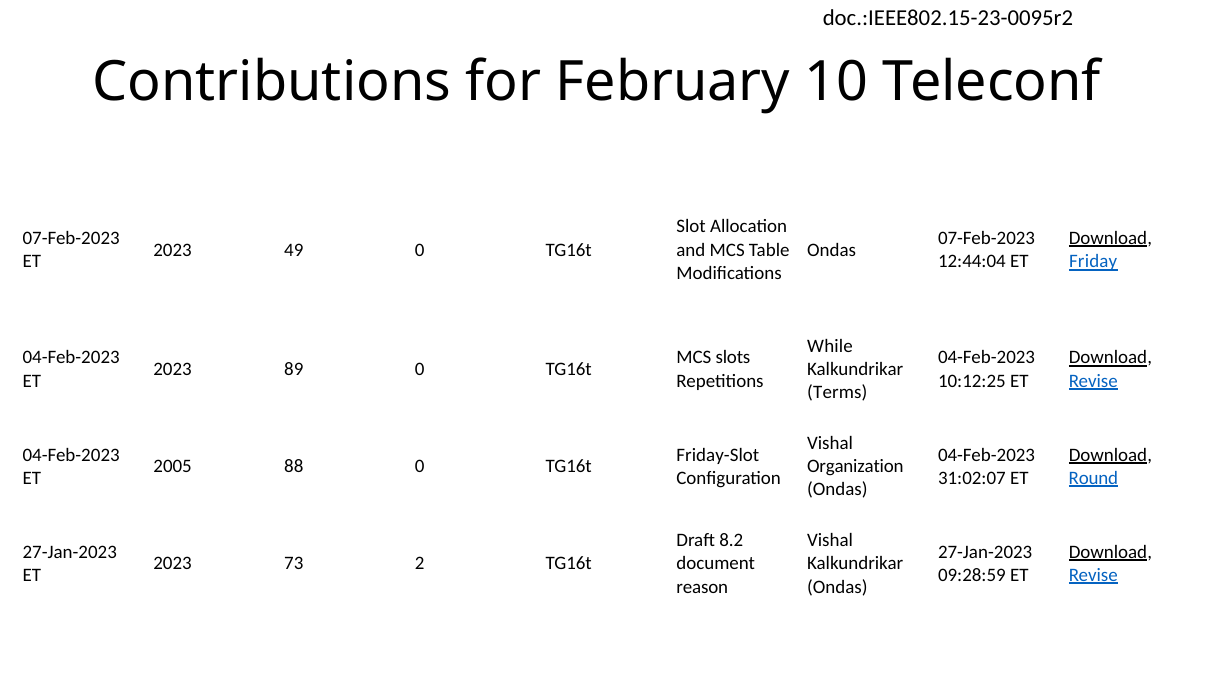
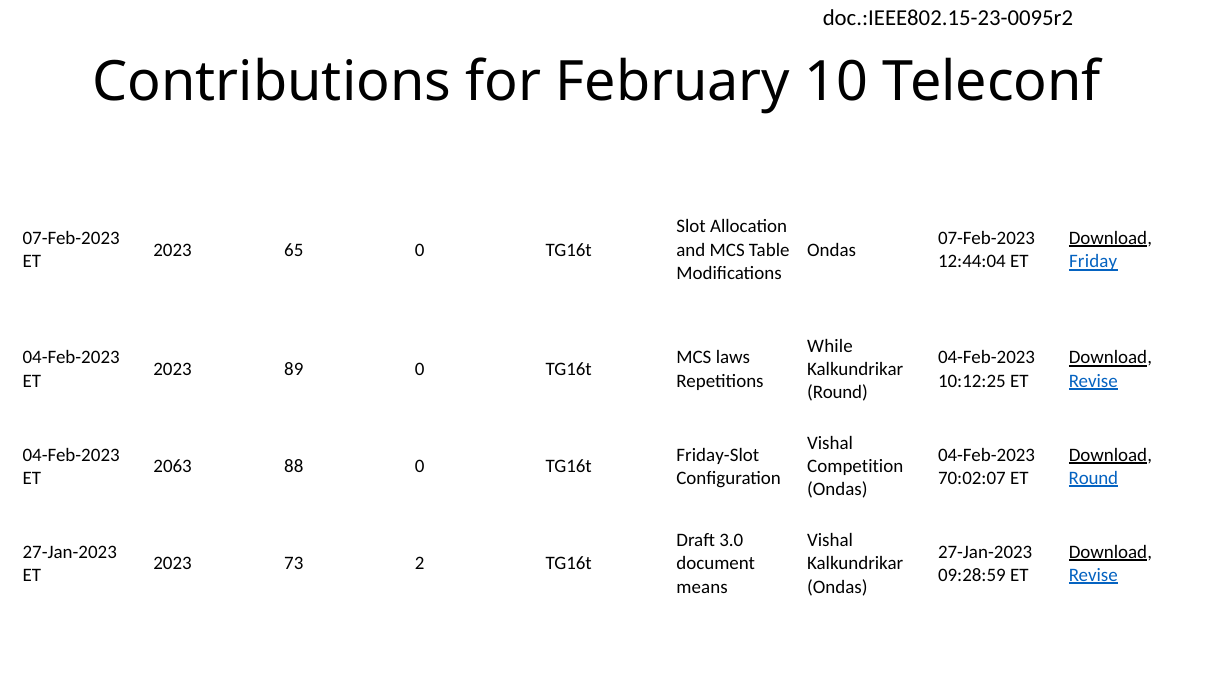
49: 49 -> 65
slots: slots -> laws
Terms at (837, 393): Terms -> Round
2005: 2005 -> 2063
Organization: Organization -> Competition
31:02:07: 31:02:07 -> 70:02:07
8.2: 8.2 -> 3.0
reason: reason -> means
